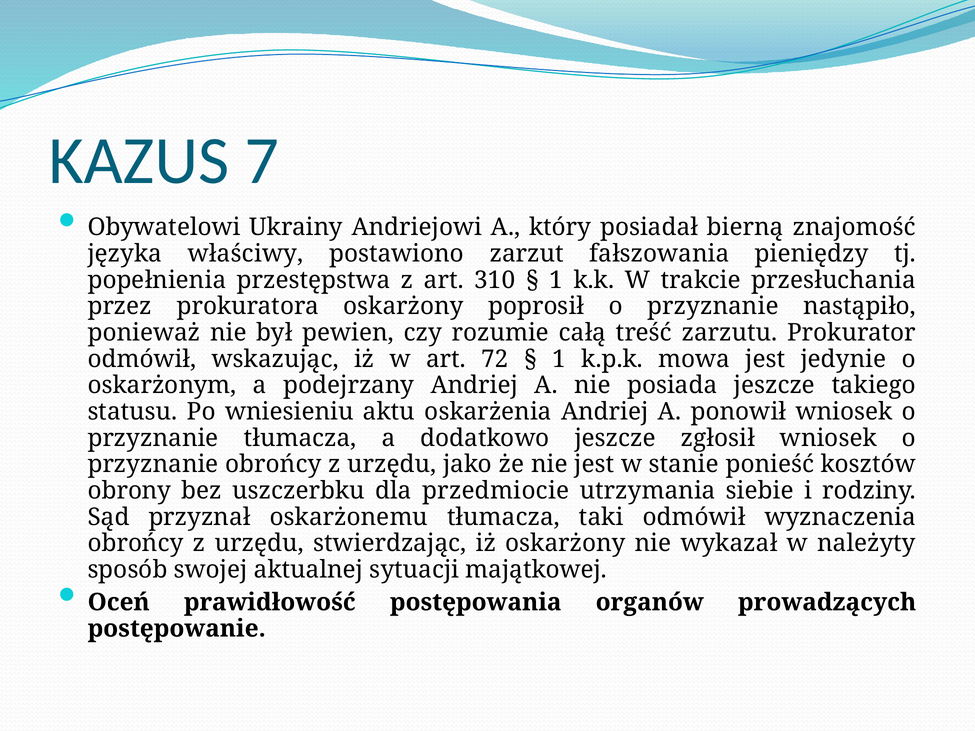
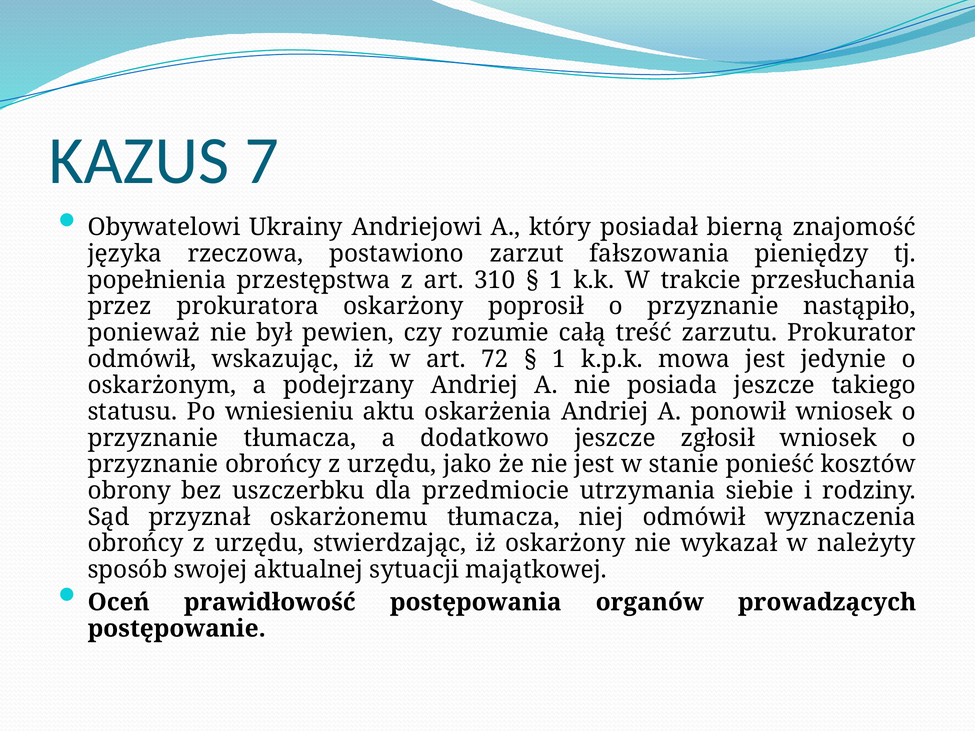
właściwy: właściwy -> rzeczowa
taki: taki -> niej
